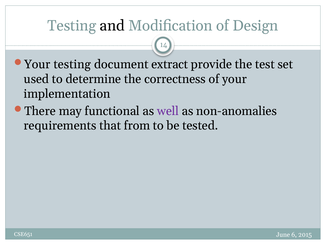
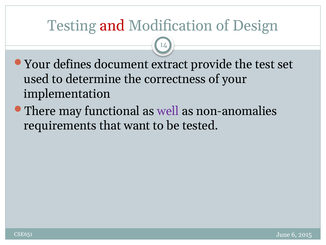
and colour: black -> red
Your testing: testing -> defines
from: from -> want
